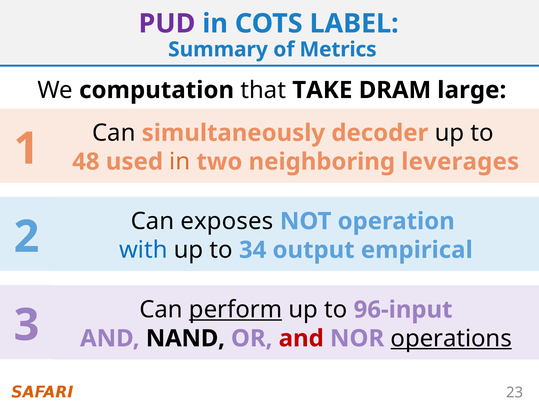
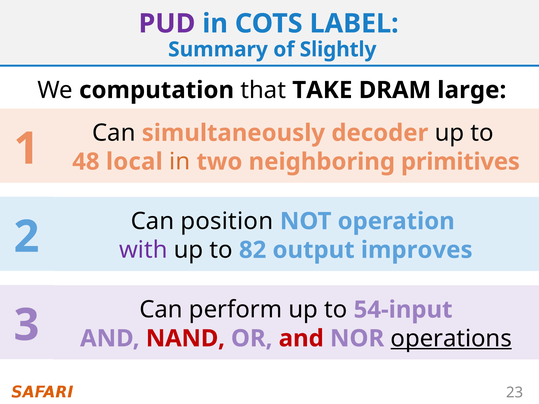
Metrics: Metrics -> Slightly
used: used -> local
leverages: leverages -> primitives
exposes: exposes -> position
with colour: blue -> purple
34: 34 -> 82
empirical: empirical -> improves
perform underline: present -> none
96-input: 96-input -> 54-input
NAND colour: black -> red
